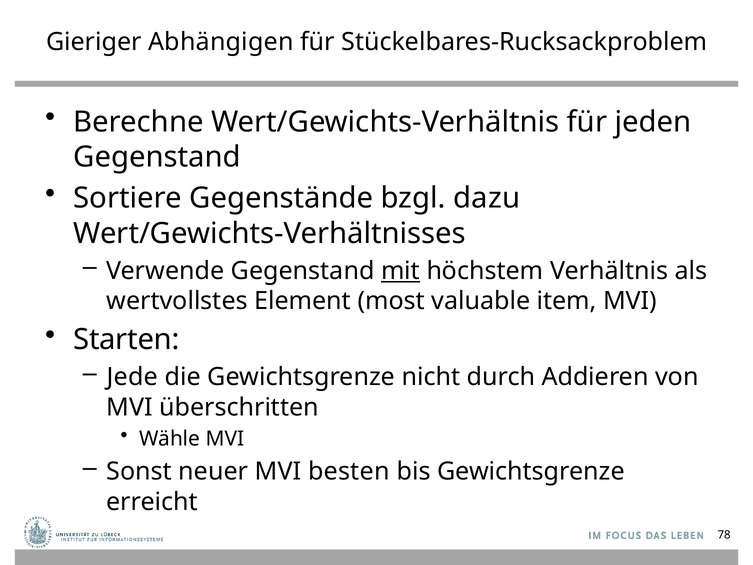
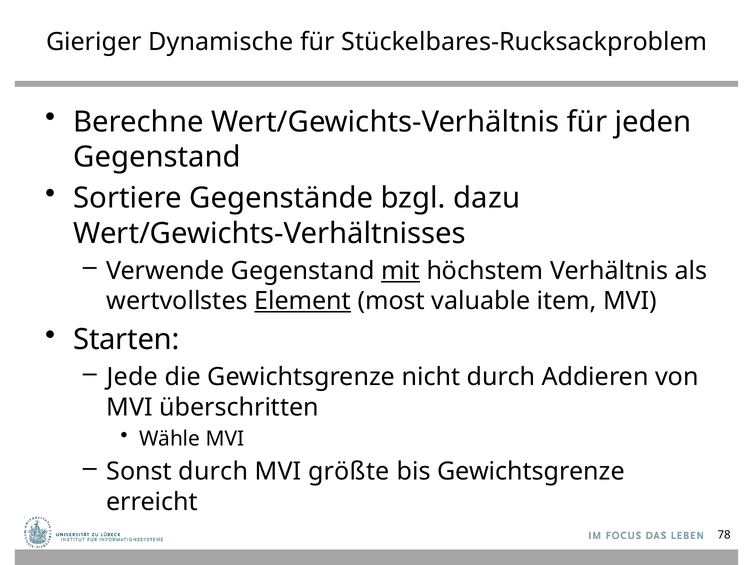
Abhängigen: Abhängigen -> Dynamische
Element underline: none -> present
Sonst neuer: neuer -> durch
besten: besten -> größte
